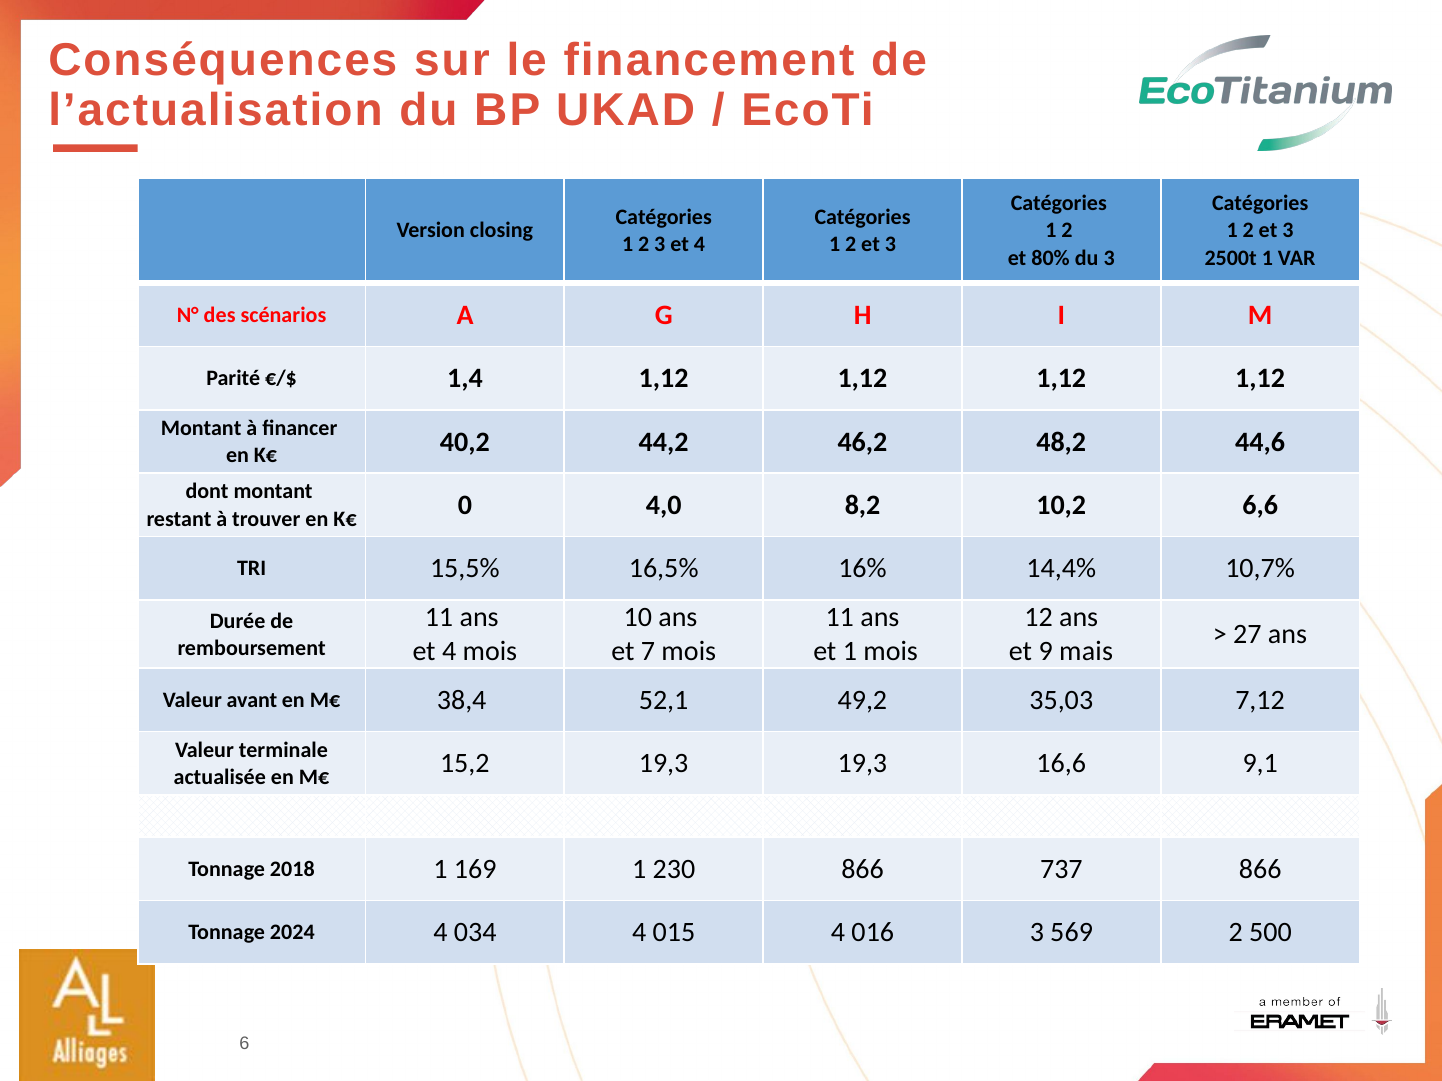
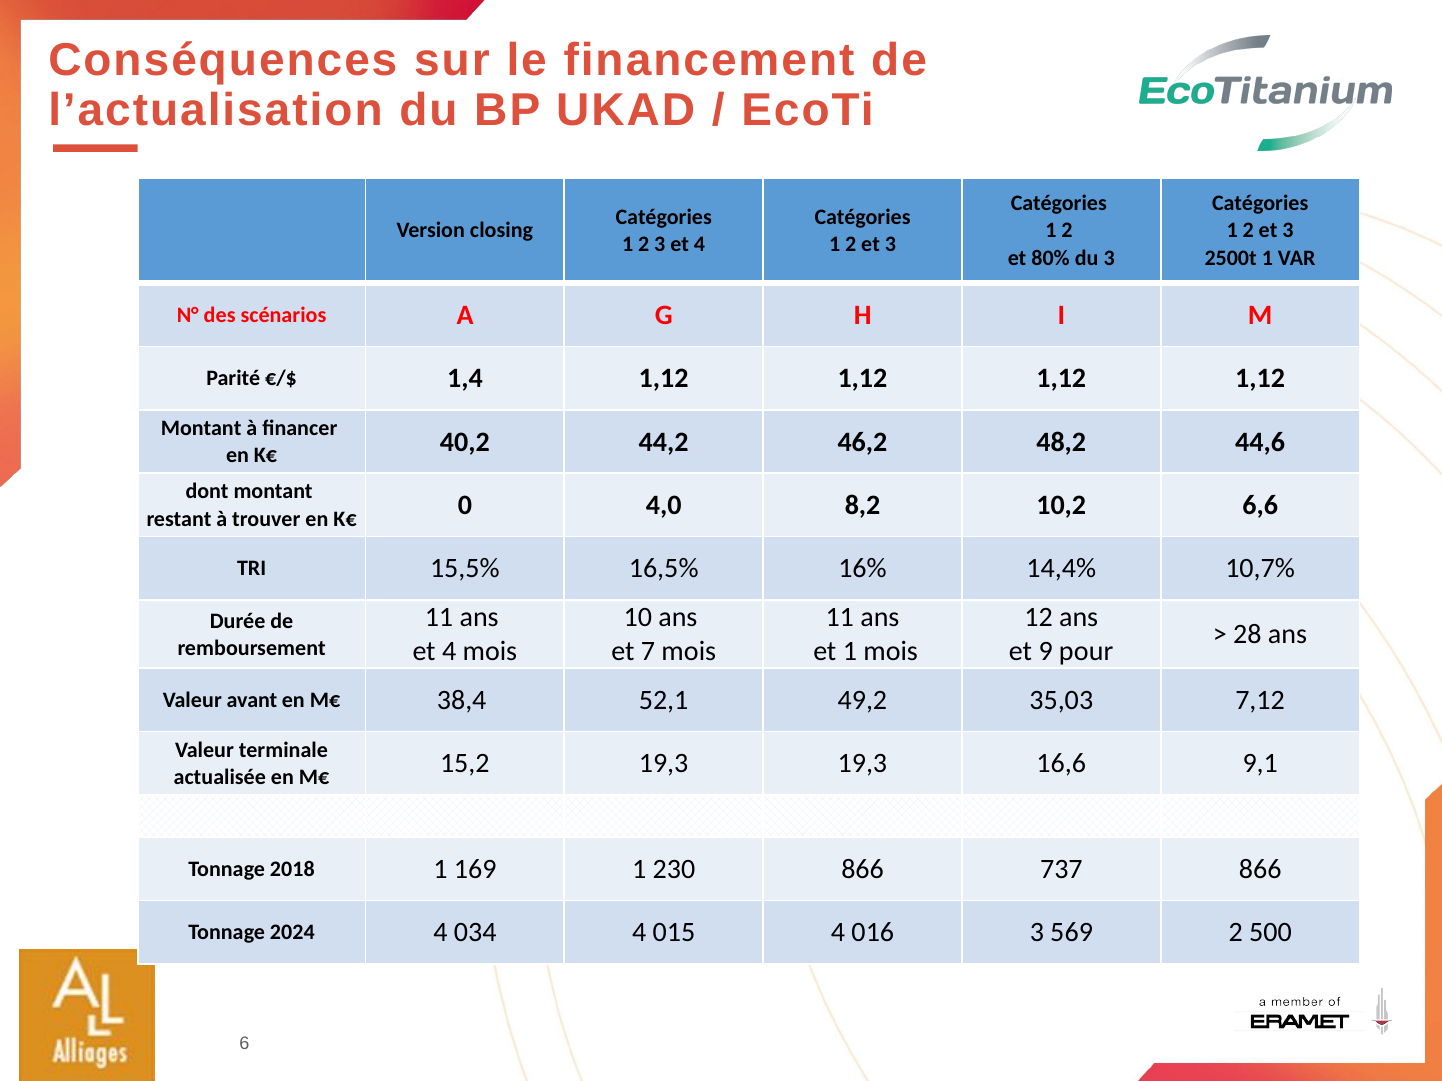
27: 27 -> 28
mais: mais -> pour
